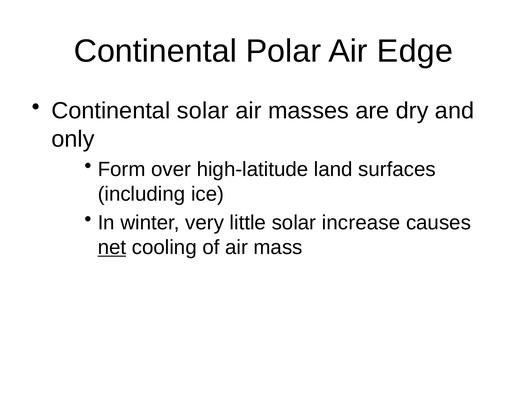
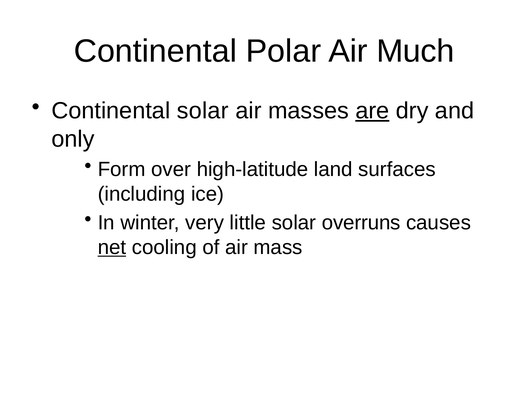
Edge: Edge -> Much
are underline: none -> present
increase: increase -> overruns
